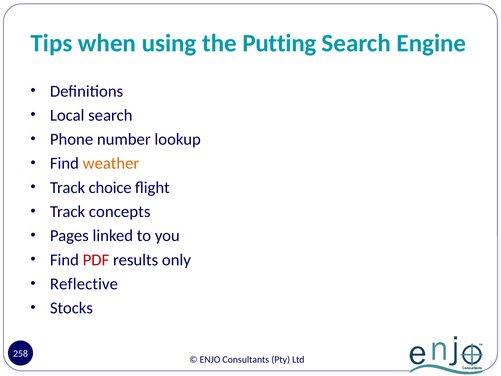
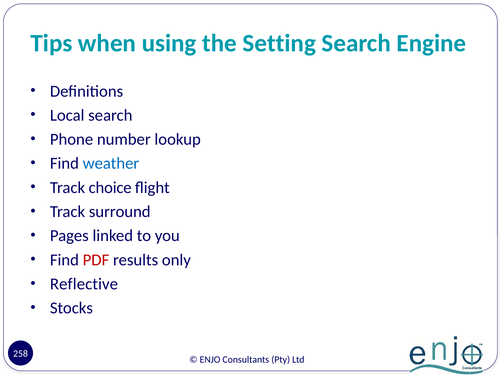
Putting: Putting -> Setting
weather colour: orange -> blue
concepts: concepts -> surround
